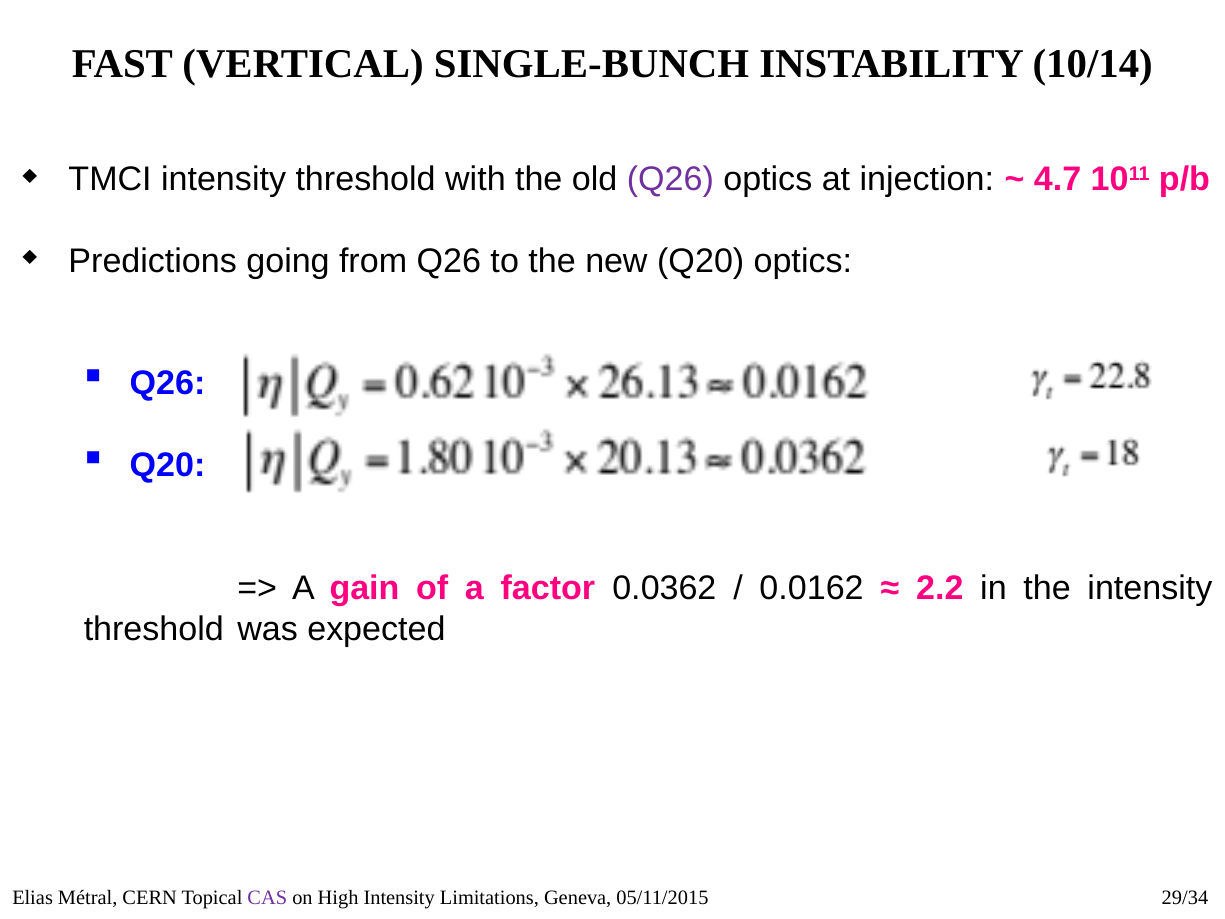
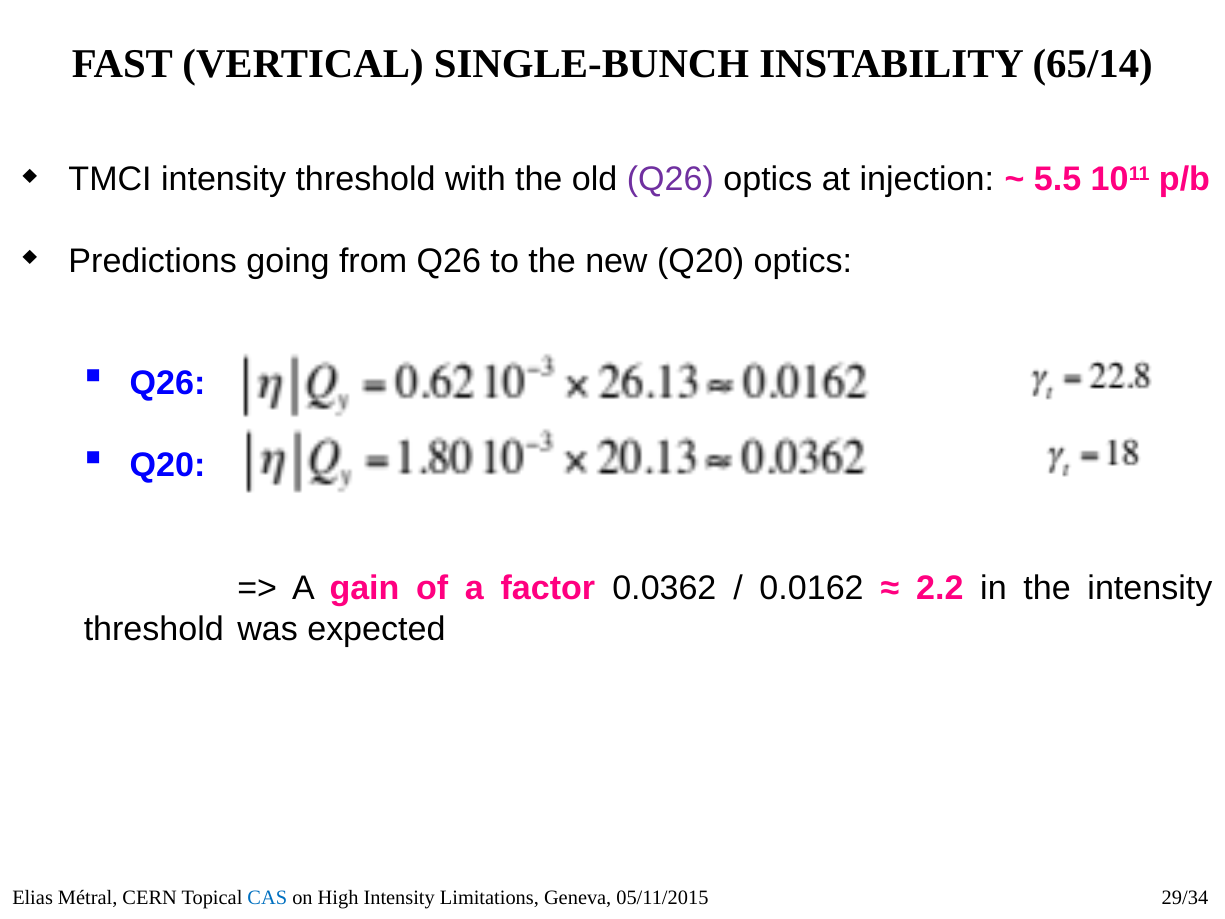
10/14: 10/14 -> 65/14
4.7: 4.7 -> 5.5
CAS colour: purple -> blue
